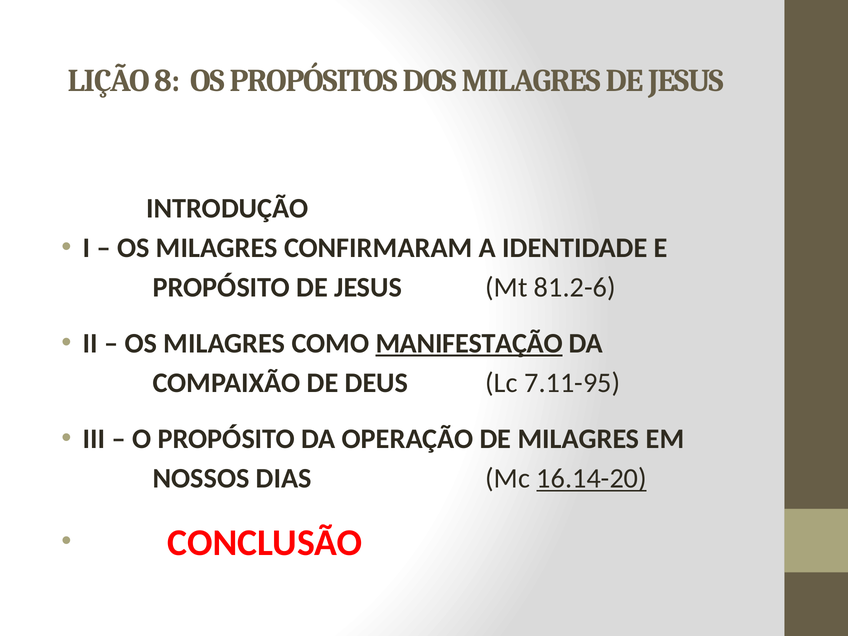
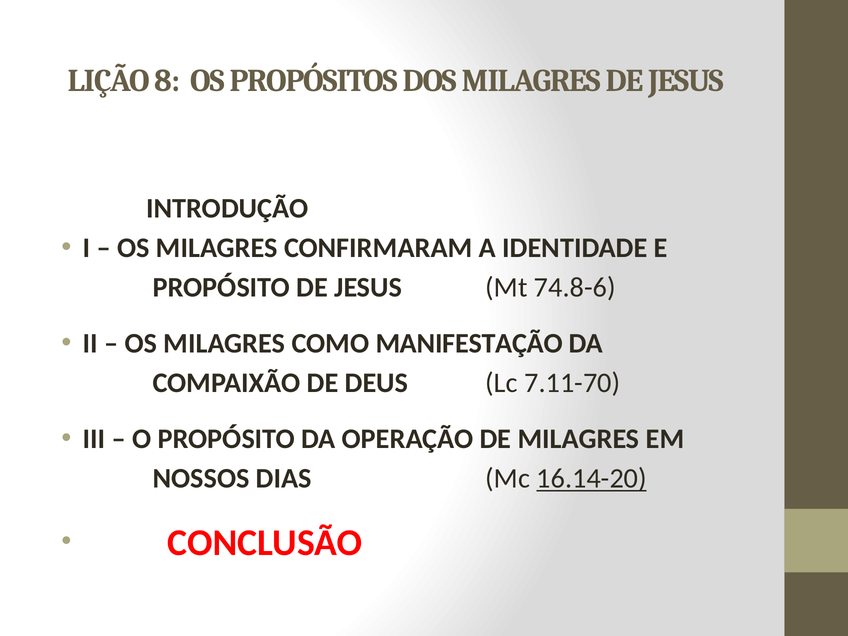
81.2-6: 81.2-6 -> 74.8-6
MANIFESTAÇÃO underline: present -> none
7.11-95: 7.11-95 -> 7.11-70
